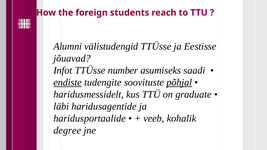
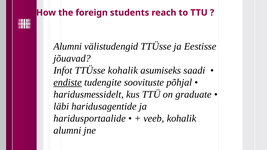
TTÜsse number: number -> kohalik
põhjal underline: present -> none
degree at (67, 131): degree -> alumni
